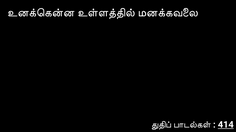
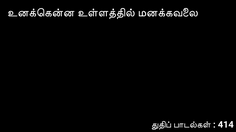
414 underline: present -> none
